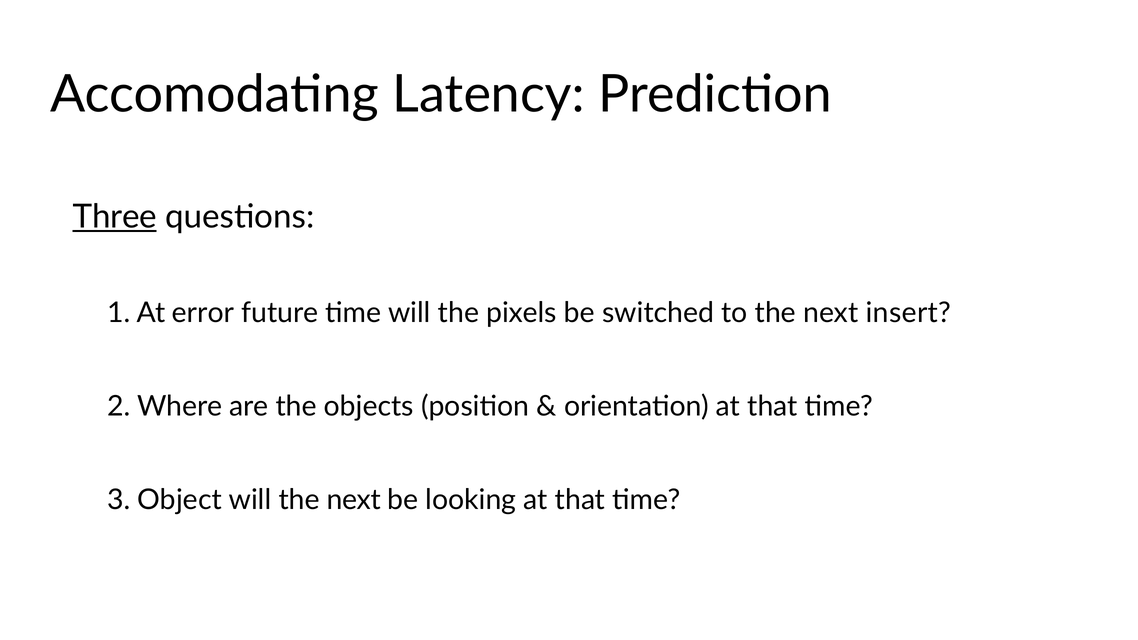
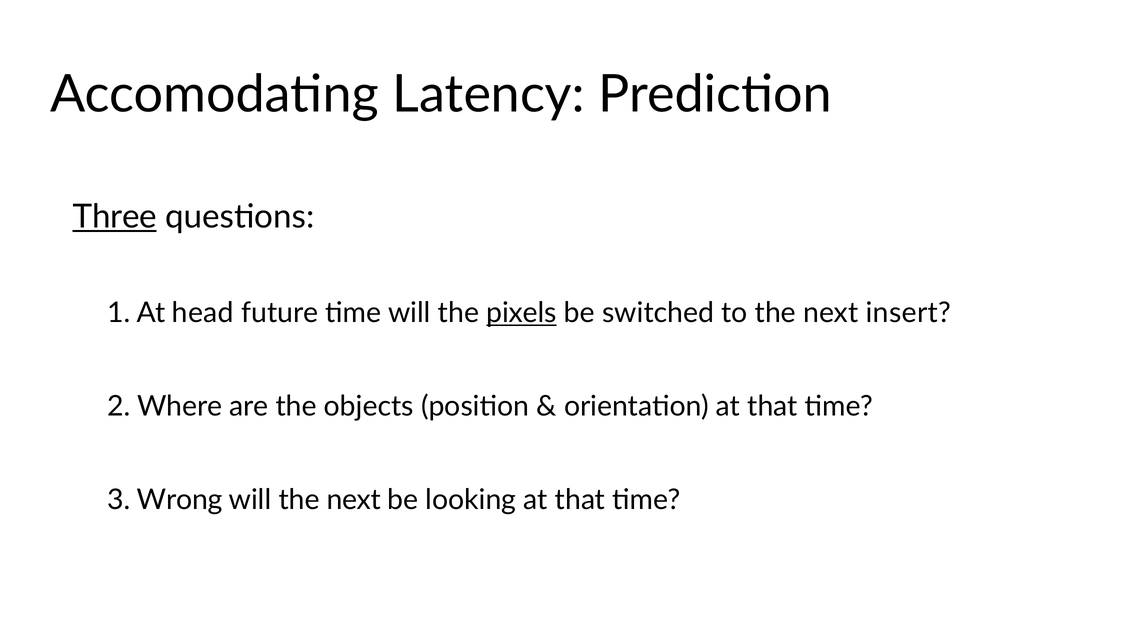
error: error -> head
pixels underline: none -> present
Object: Object -> Wrong
